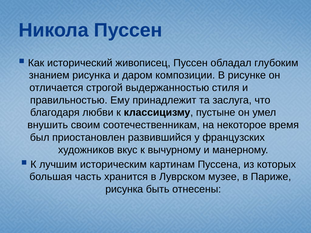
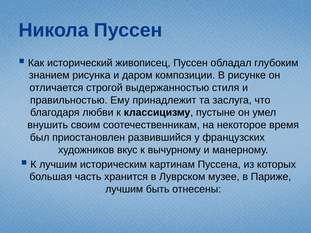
рисунка at (124, 189): рисунка -> лучшим
